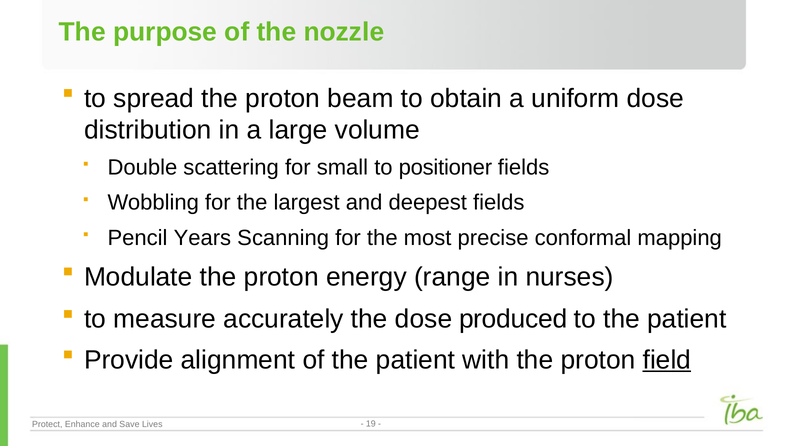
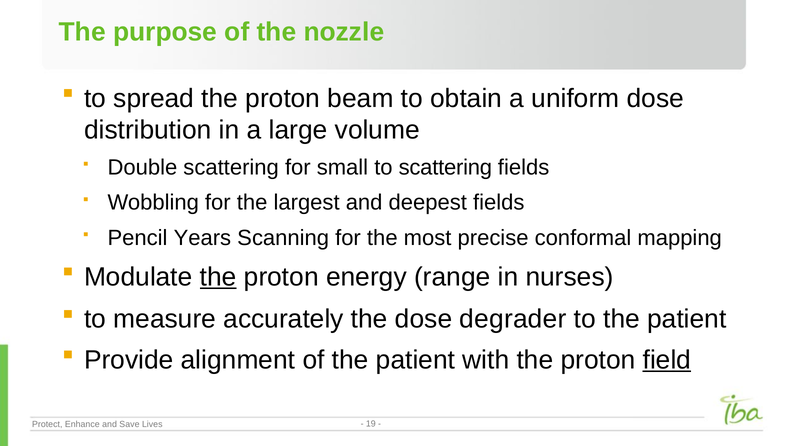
to positioner: positioner -> scattering
the at (218, 277) underline: none -> present
produced: produced -> degrader
